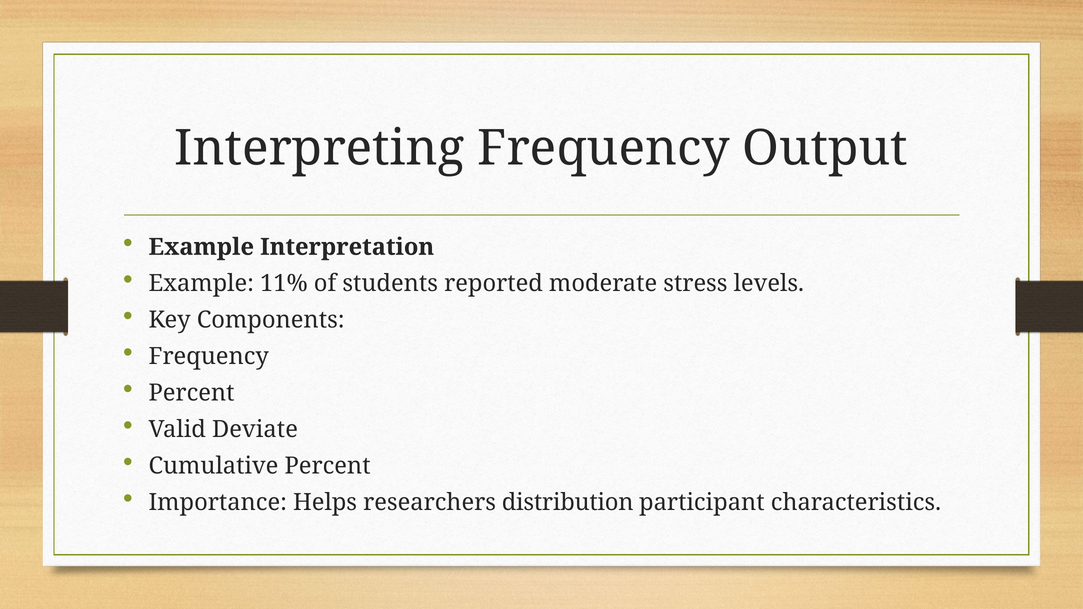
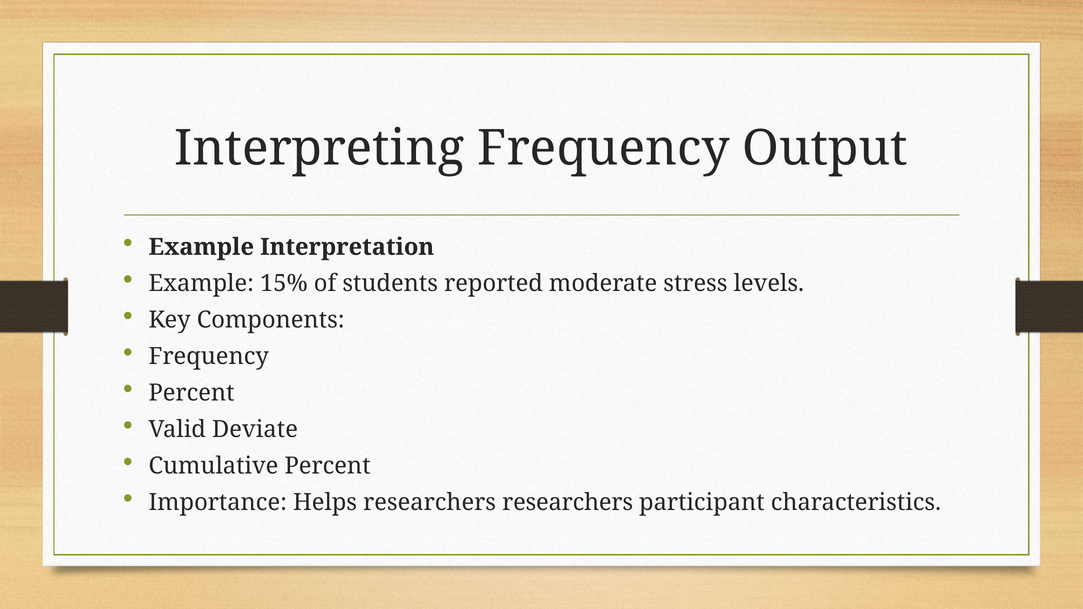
11%: 11% -> 15%
researchers distribution: distribution -> researchers
